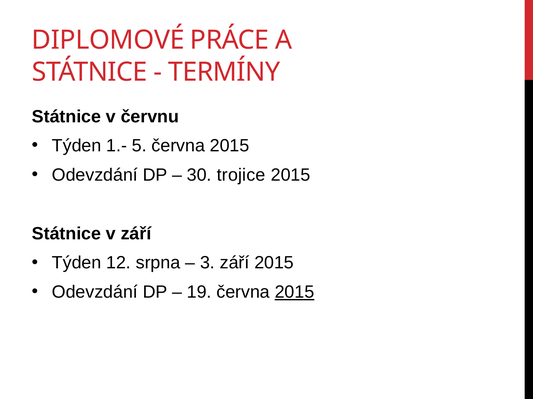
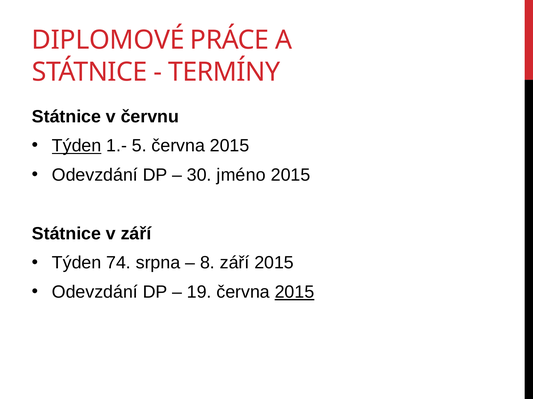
Týden at (77, 146) underline: none -> present
trojice: trojice -> jméno
12: 12 -> 74
3: 3 -> 8
